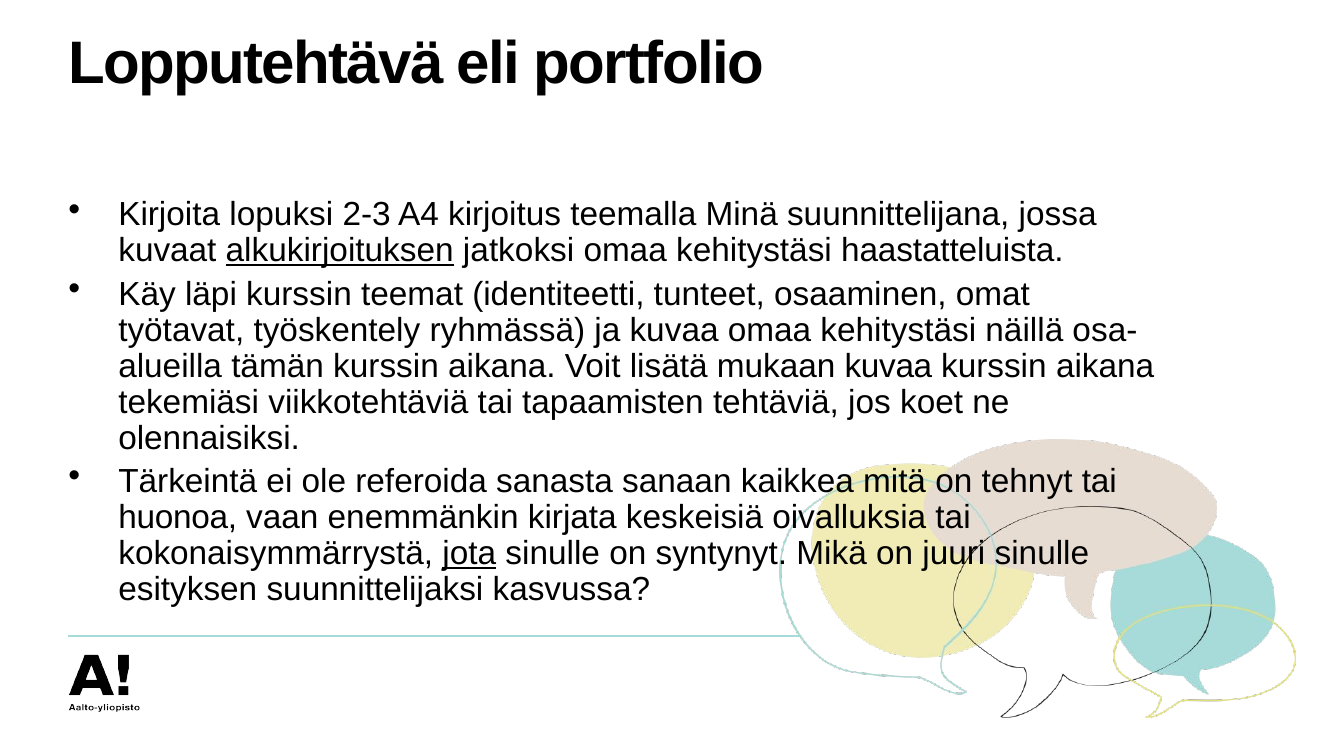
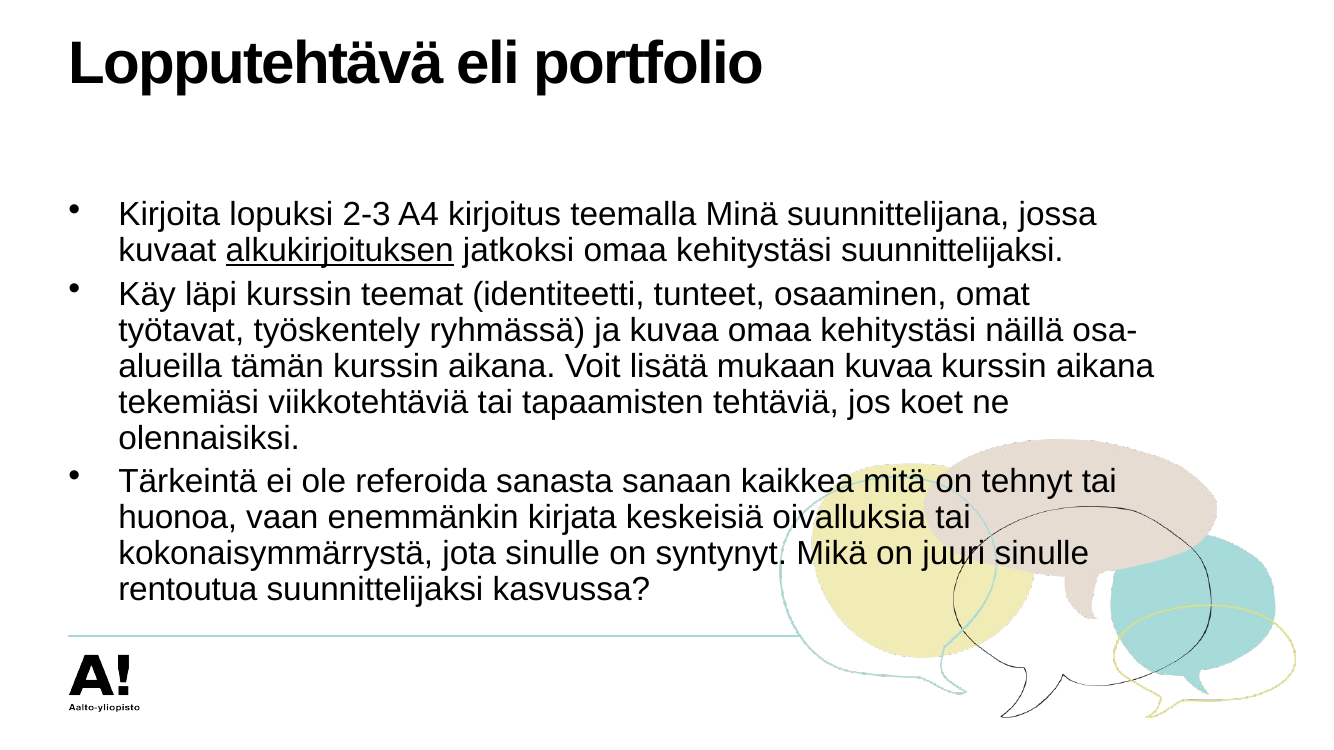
kehitystäsi haastatteluista: haastatteluista -> suunnittelijaksi
jota underline: present -> none
esityksen: esityksen -> rentoutua
